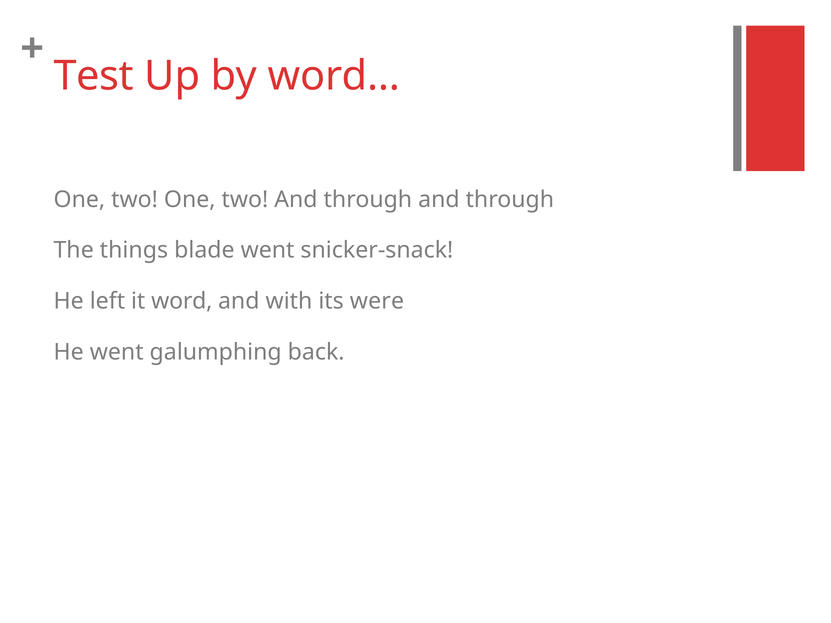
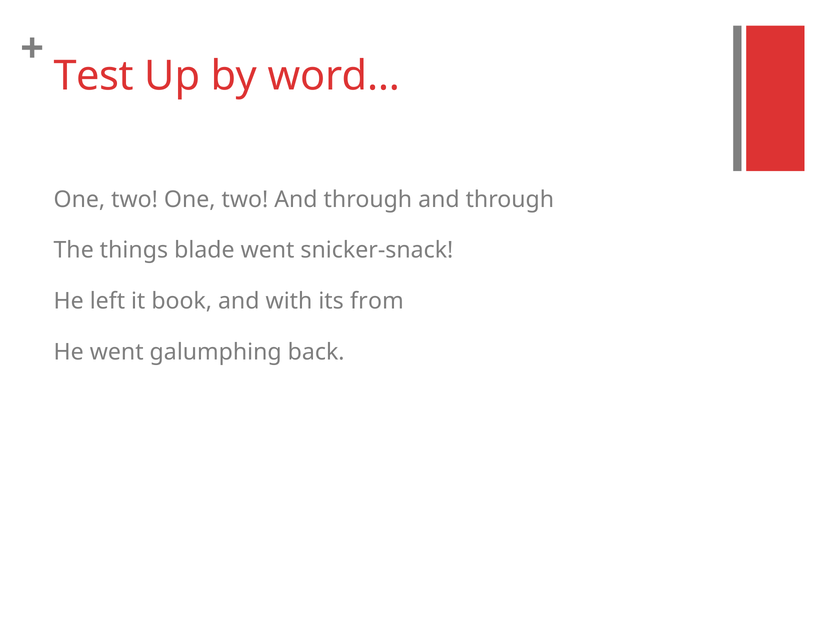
word: word -> book
were: were -> from
